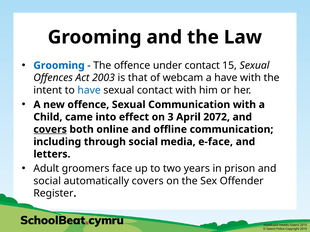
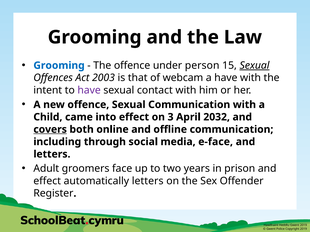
under contact: contact -> person
Sexual at (255, 66) underline: none -> present
have at (89, 90) colour: blue -> purple
2072: 2072 -> 2032
social at (47, 181): social -> effect
automatically covers: covers -> letters
